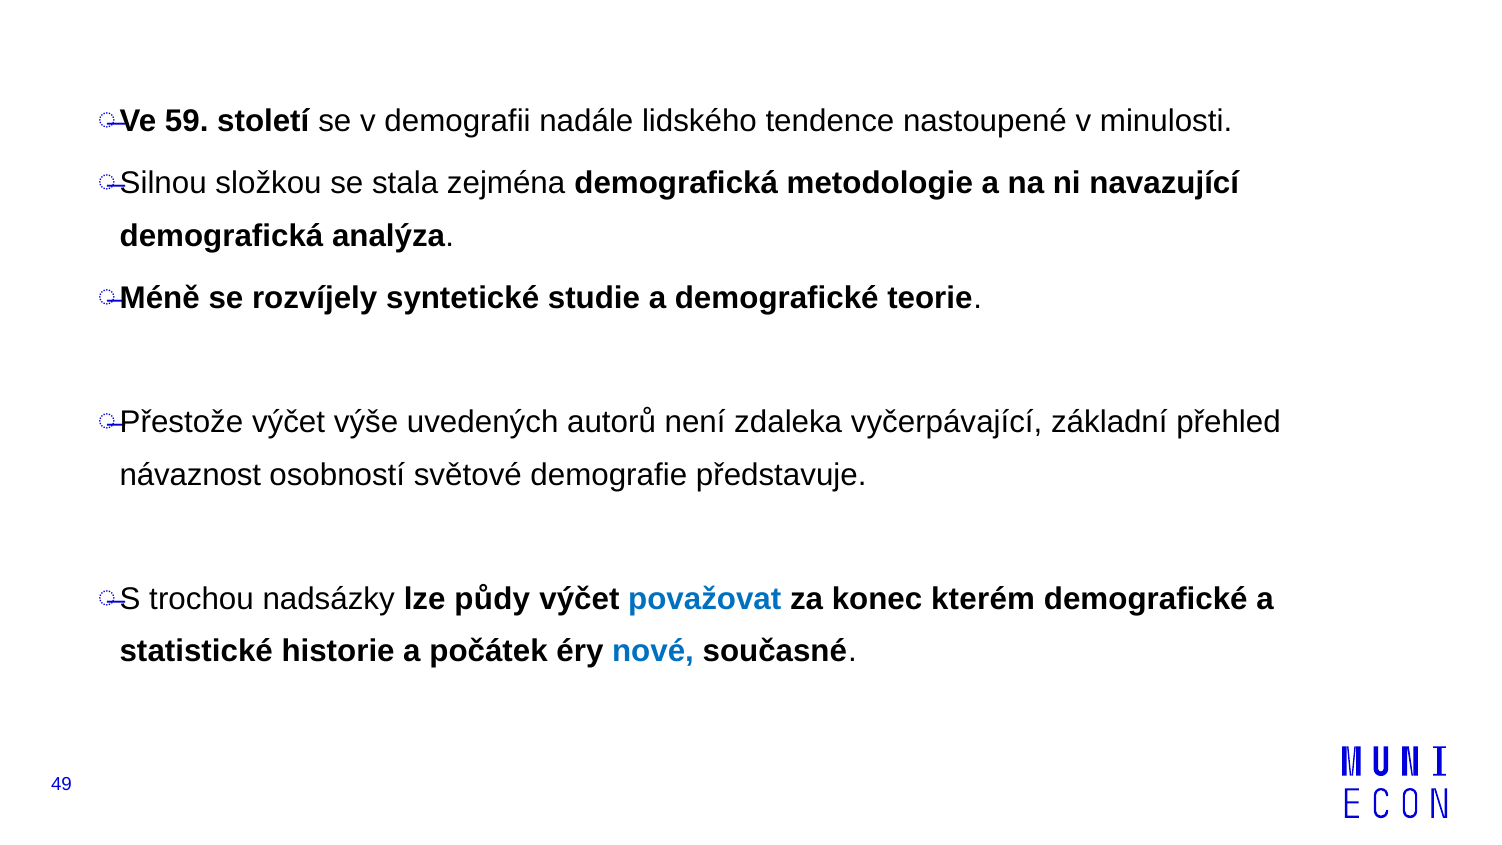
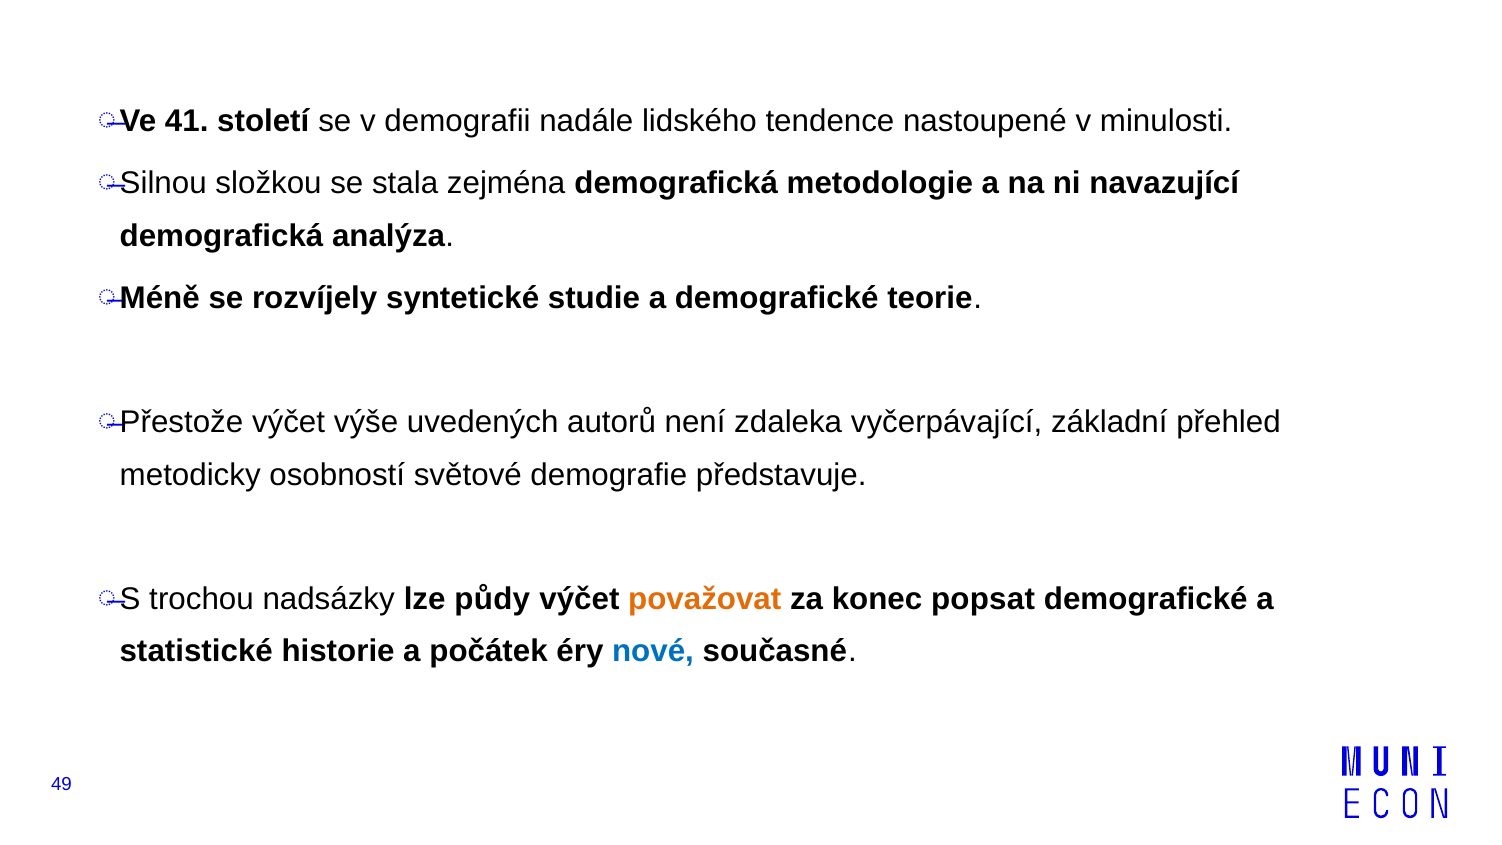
59: 59 -> 41
návaznost: návaznost -> metodicky
považovat colour: blue -> orange
kterém: kterém -> popsat
